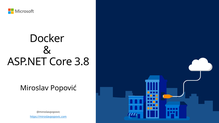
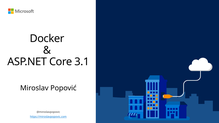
3.8: 3.8 -> 3.1
